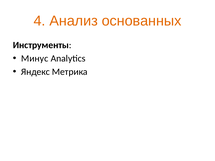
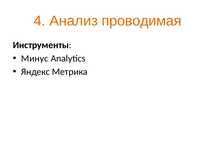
основанных: основанных -> проводимая
